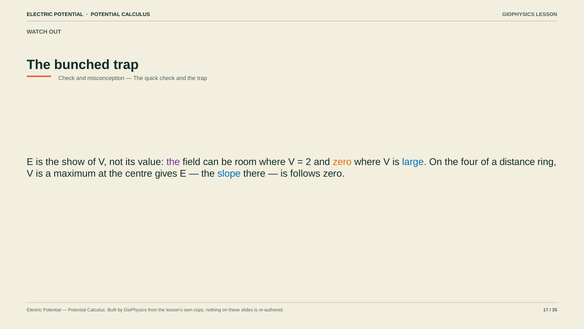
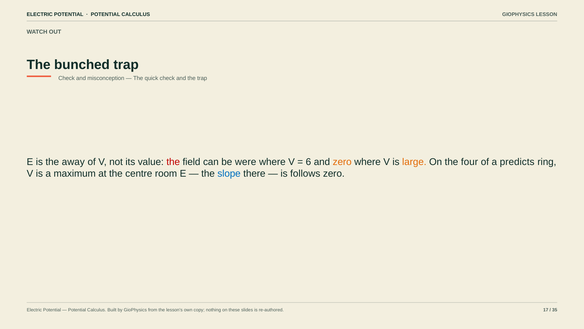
show: show -> away
the at (173, 162) colour: purple -> red
room: room -> were
2: 2 -> 6
large colour: blue -> orange
distance: distance -> predicts
gives: gives -> room
